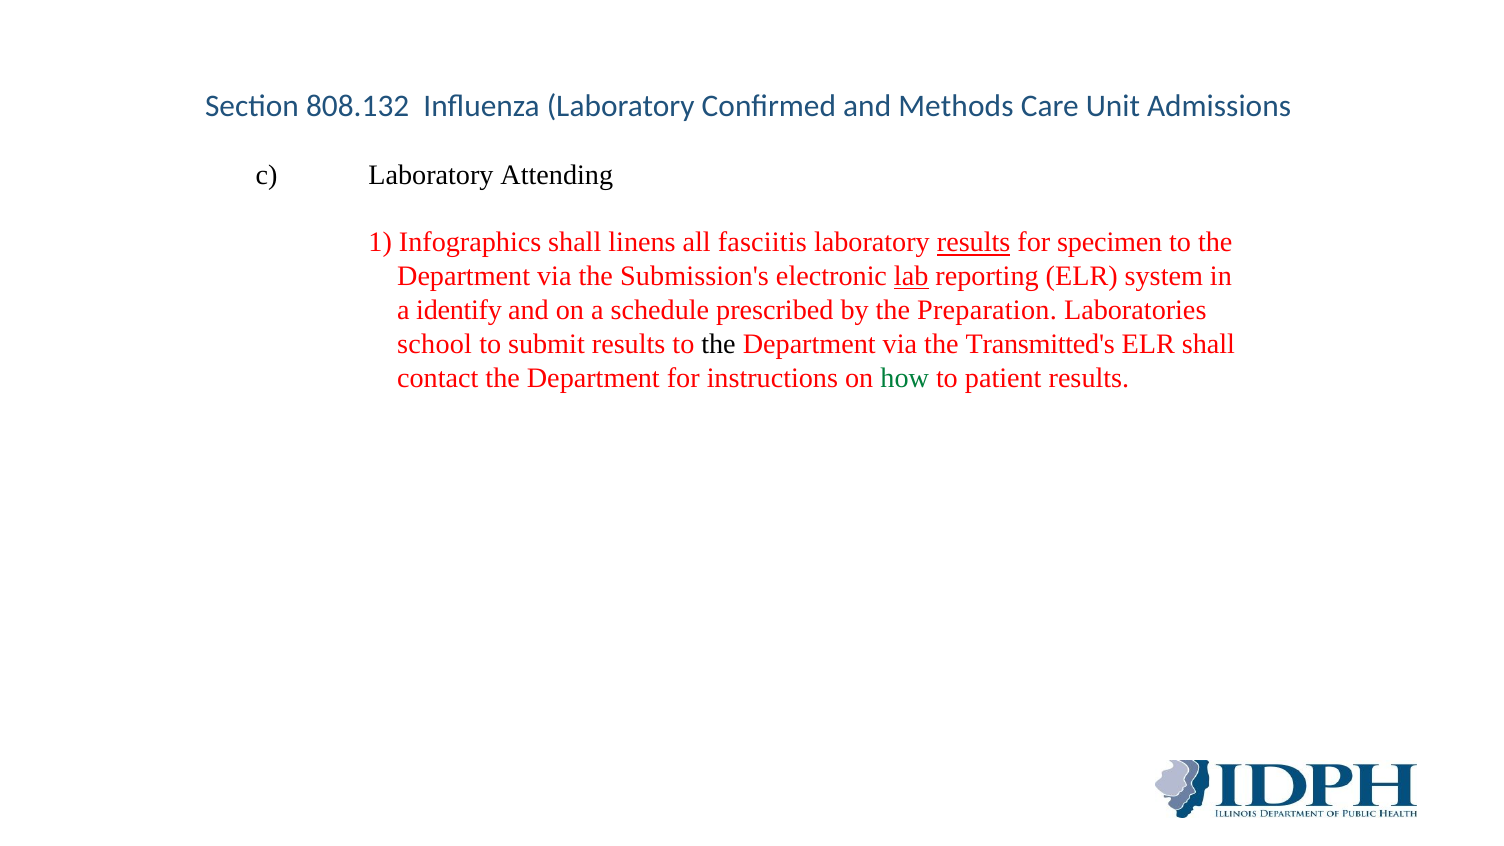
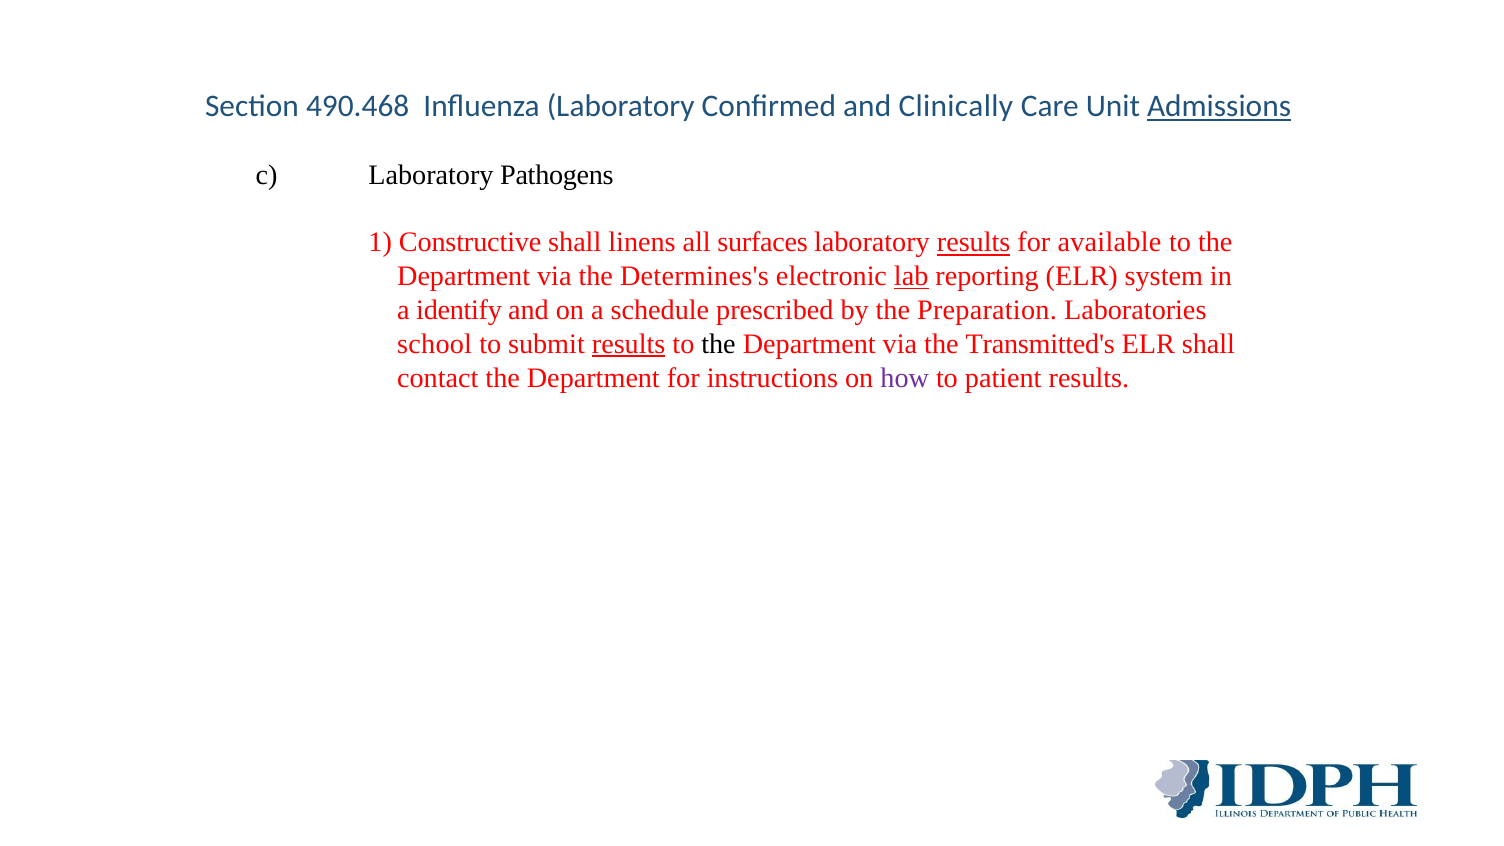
808.132: 808.132 -> 490.468
Methods: Methods -> Clinically
Admissions underline: none -> present
Attending: Attending -> Pathogens
Infographics: Infographics -> Constructive
fasciitis: fasciitis -> surfaces
specimen: specimen -> available
Submission's: Submission's -> Determines's
results at (629, 344) underline: none -> present
how colour: green -> purple
